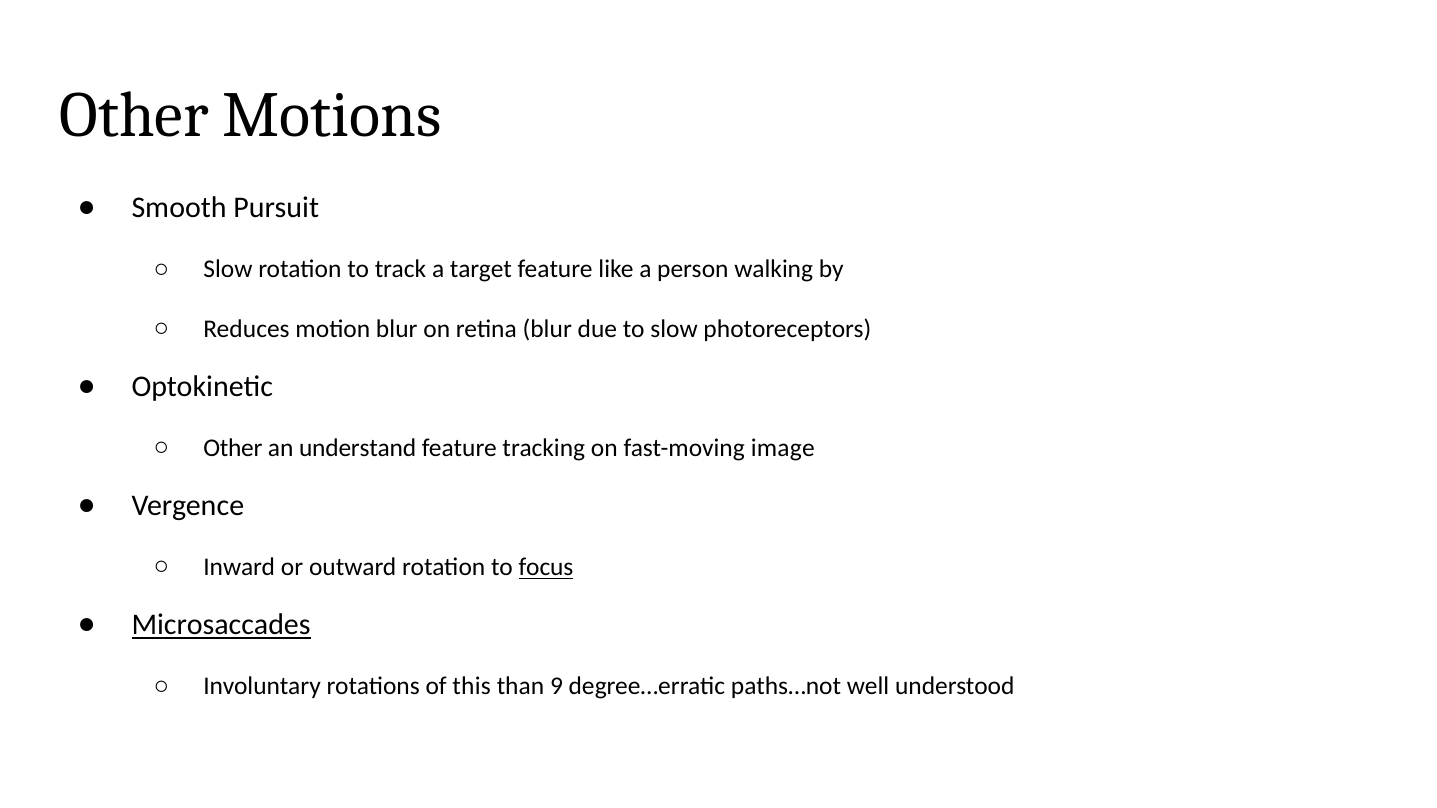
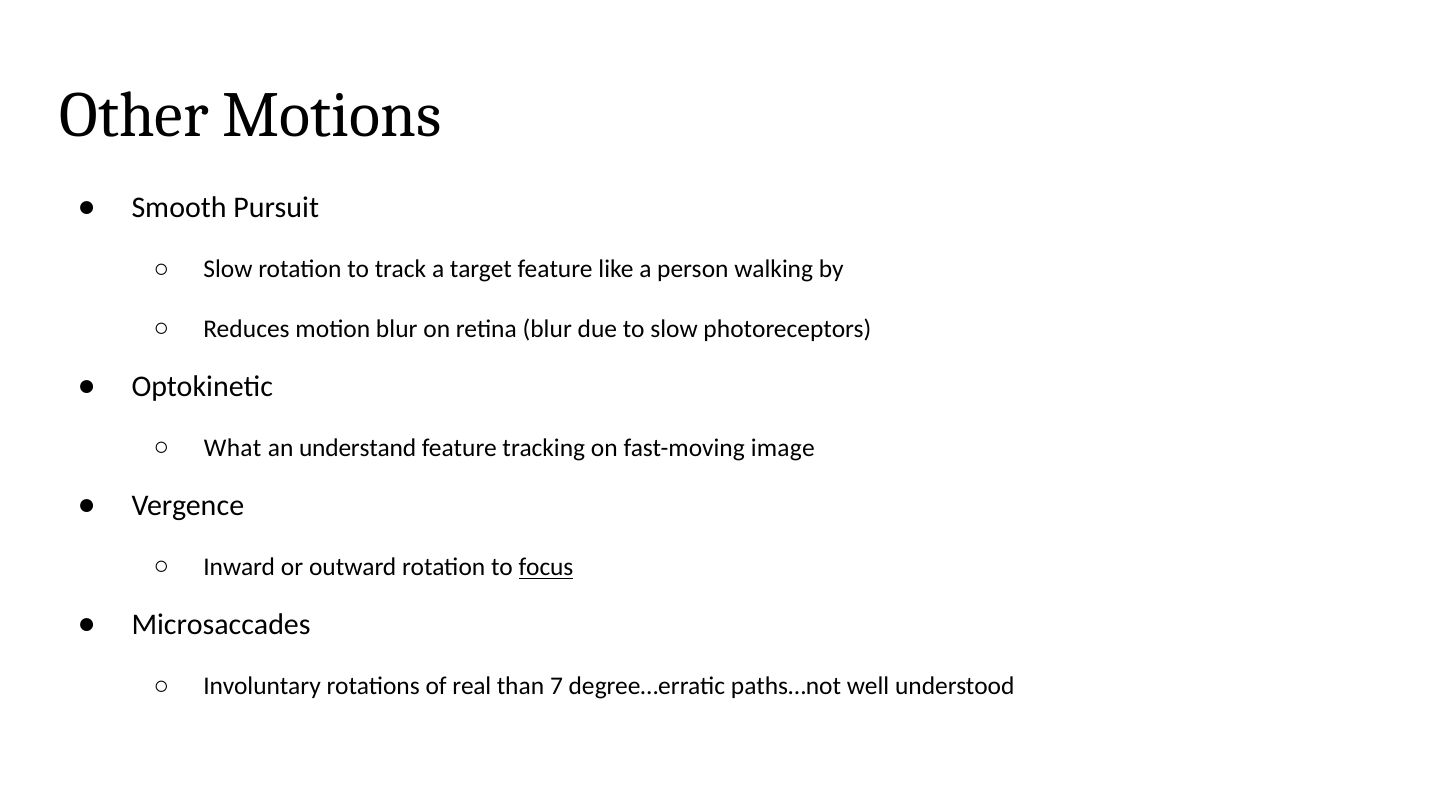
Other at (233, 448): Other -> What
Microsaccades underline: present -> none
this: this -> real
9: 9 -> 7
